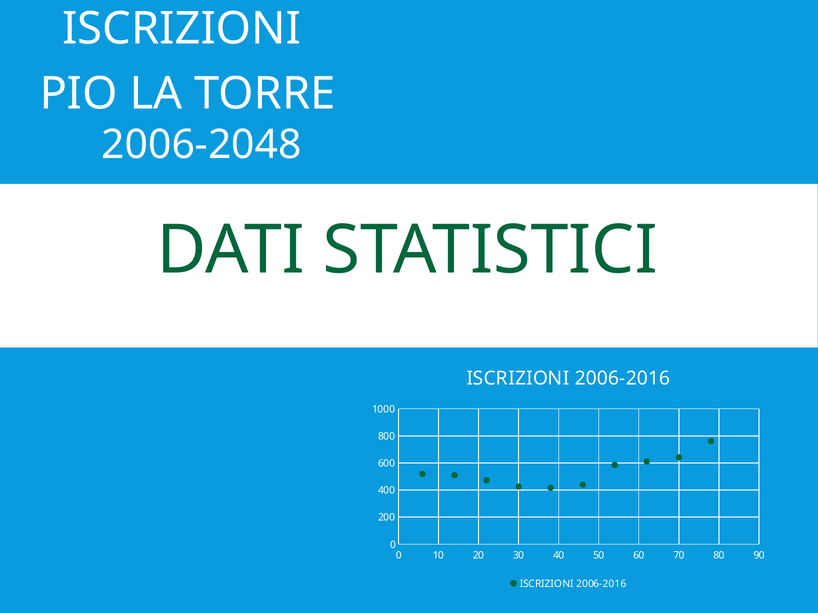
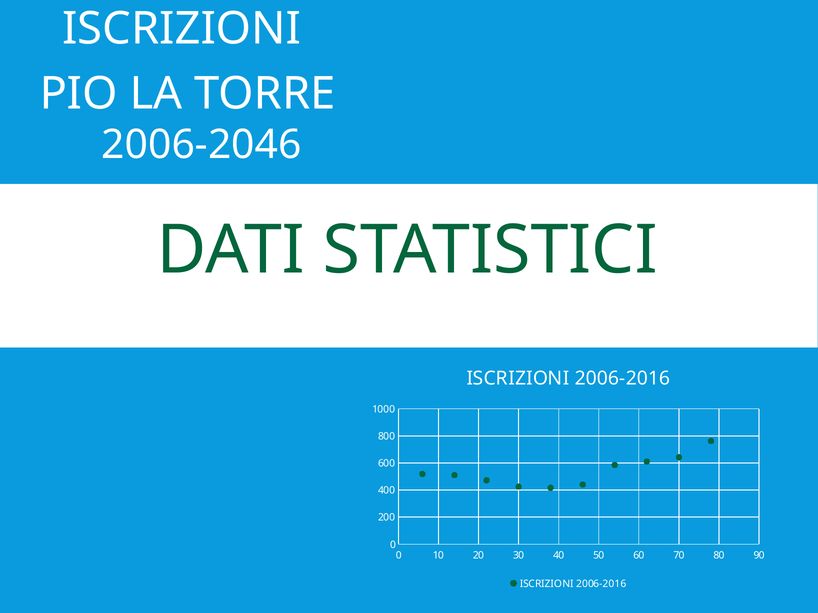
2006-2048: 2006-2048 -> 2006-2046
